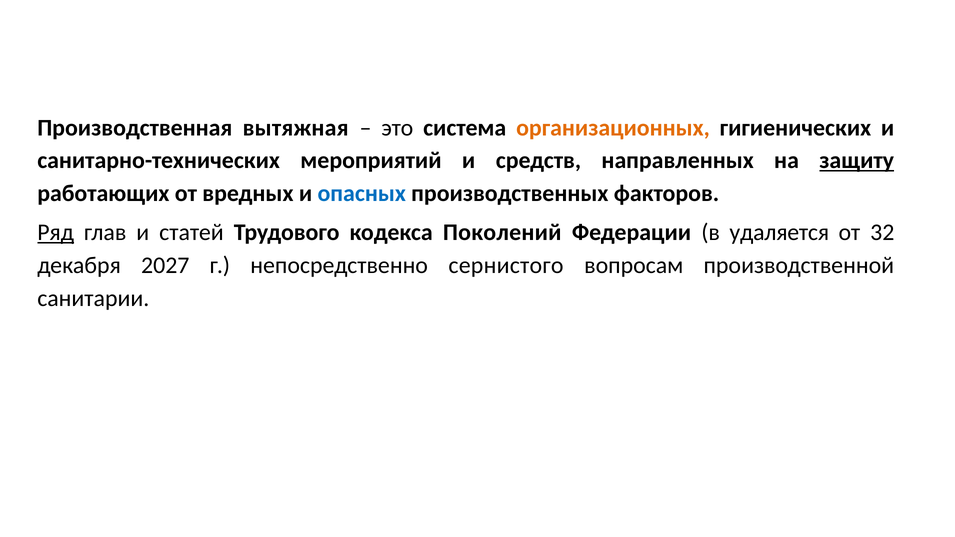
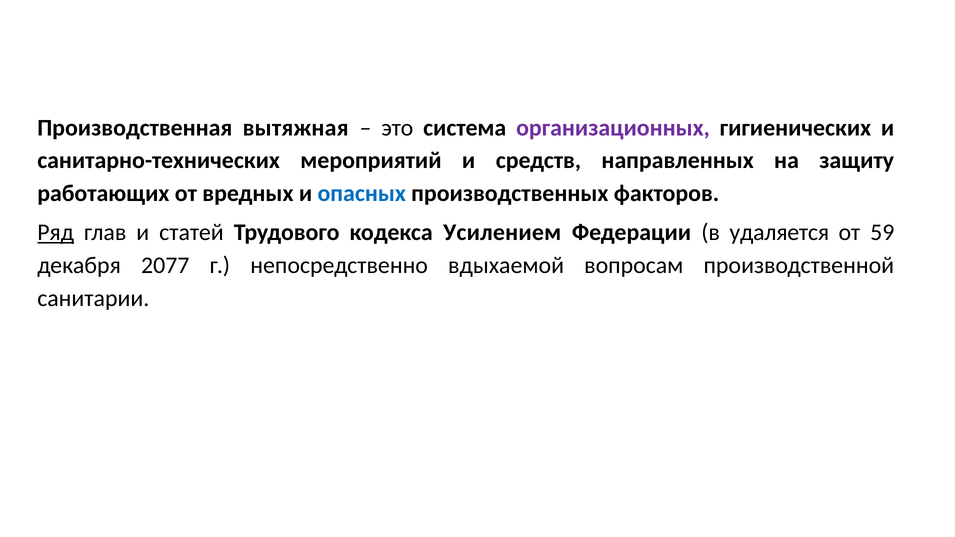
организационных colour: orange -> purple
защиту underline: present -> none
Поколений: Поколений -> Усилением
32: 32 -> 59
2027: 2027 -> 2077
сернистого: сернистого -> вдыхаемой
